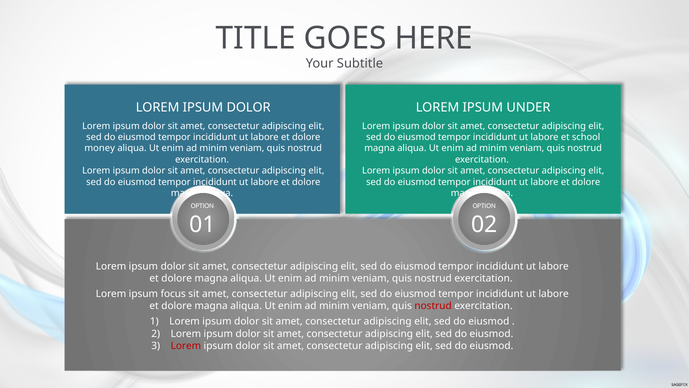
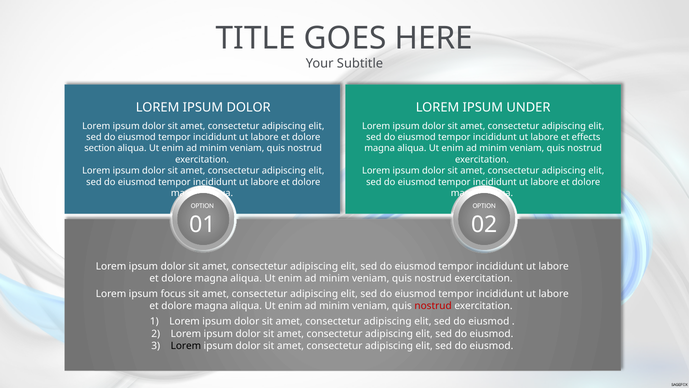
school: school -> effects
money: money -> section
Lorem at (186, 345) colour: red -> black
